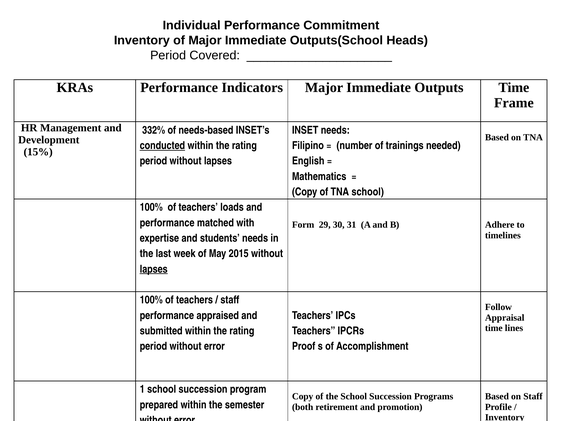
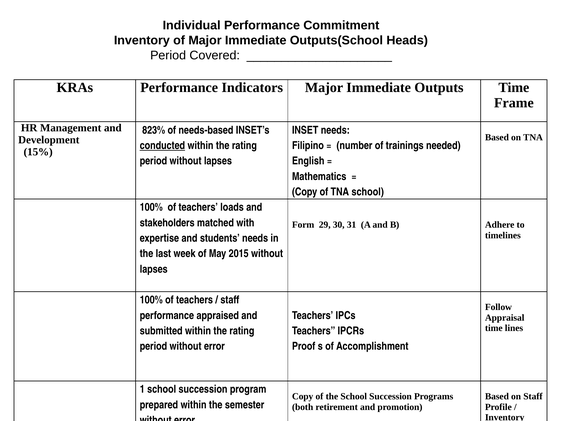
332%: 332% -> 823%
performance at (167, 223): performance -> stakeholders
lapses at (154, 269) underline: present -> none
